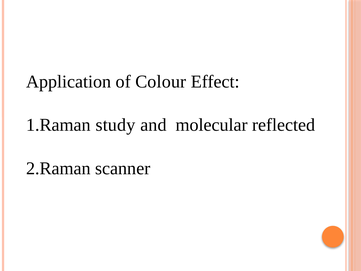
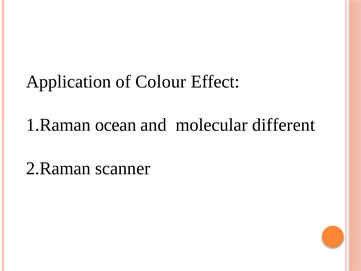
study: study -> ocean
reflected: reflected -> different
